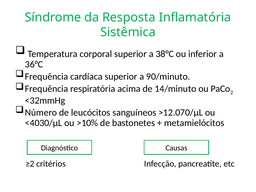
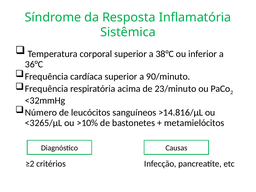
14/minuto: 14/minuto -> 23/minuto
>12.070/µL: >12.070/µL -> >14.816/µL
<4030/µL: <4030/µL -> <3265/µL
